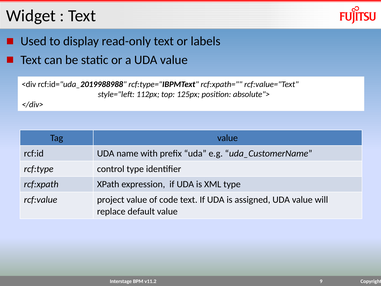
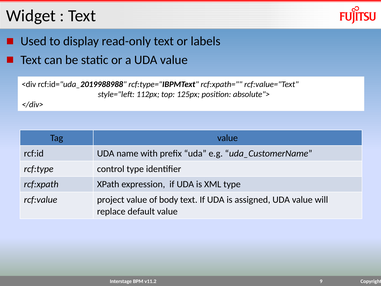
code: code -> body
